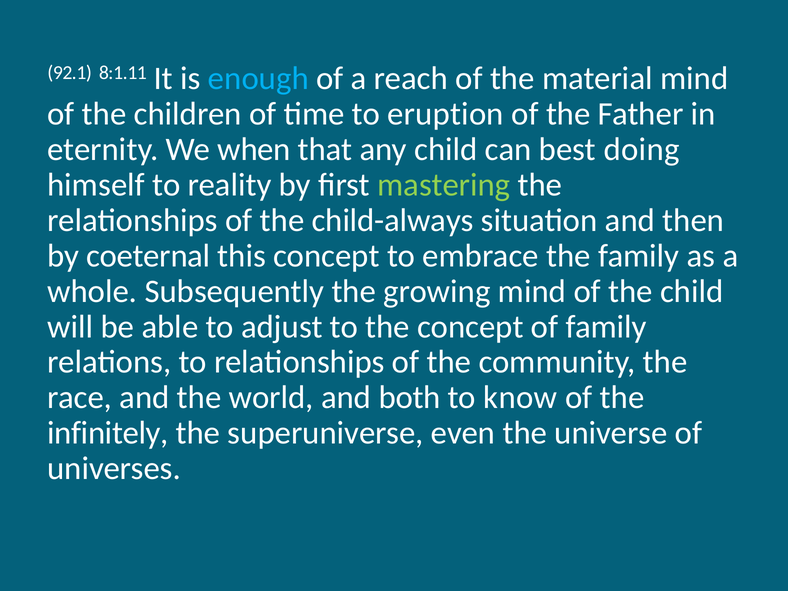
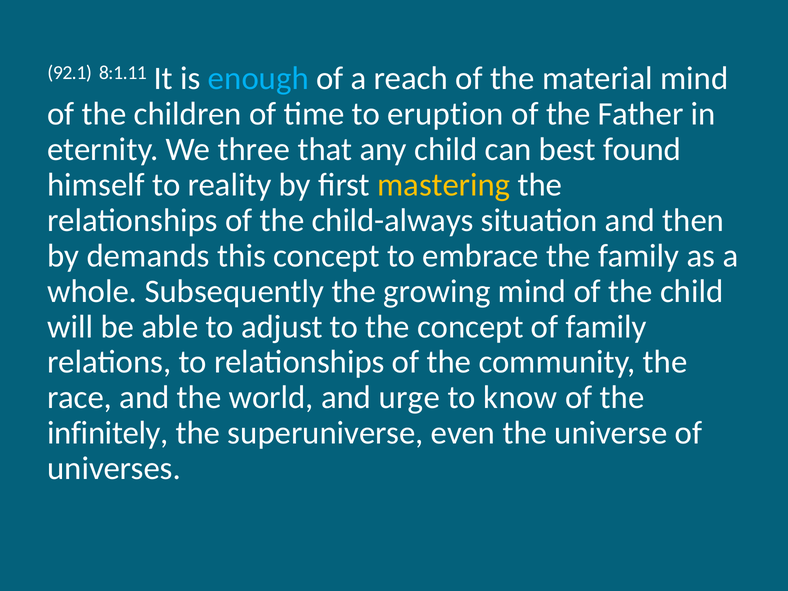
when: when -> three
doing: doing -> found
mastering colour: light green -> yellow
coeternal: coeternal -> demands
both: both -> urge
